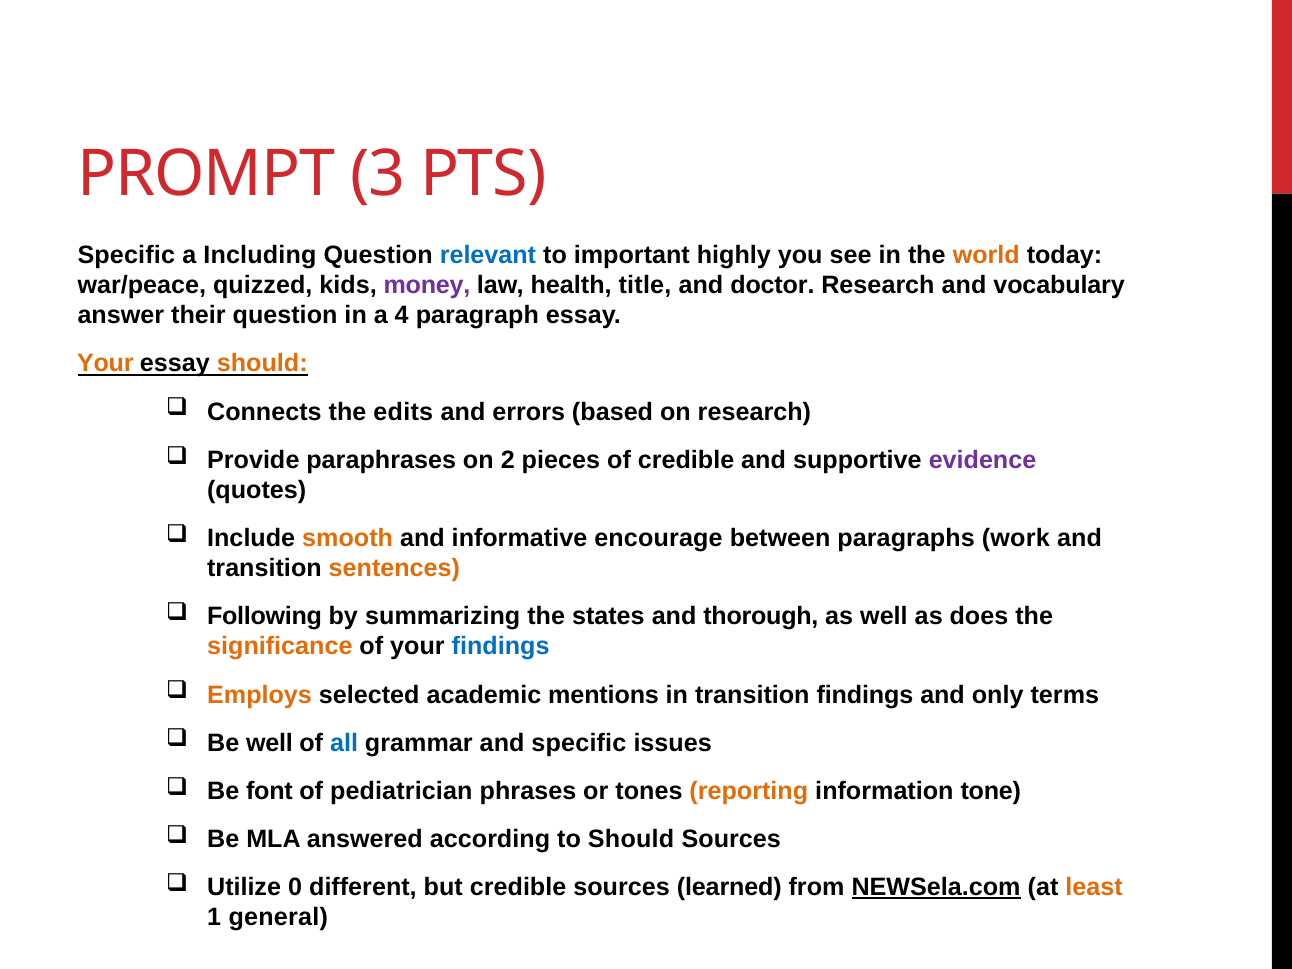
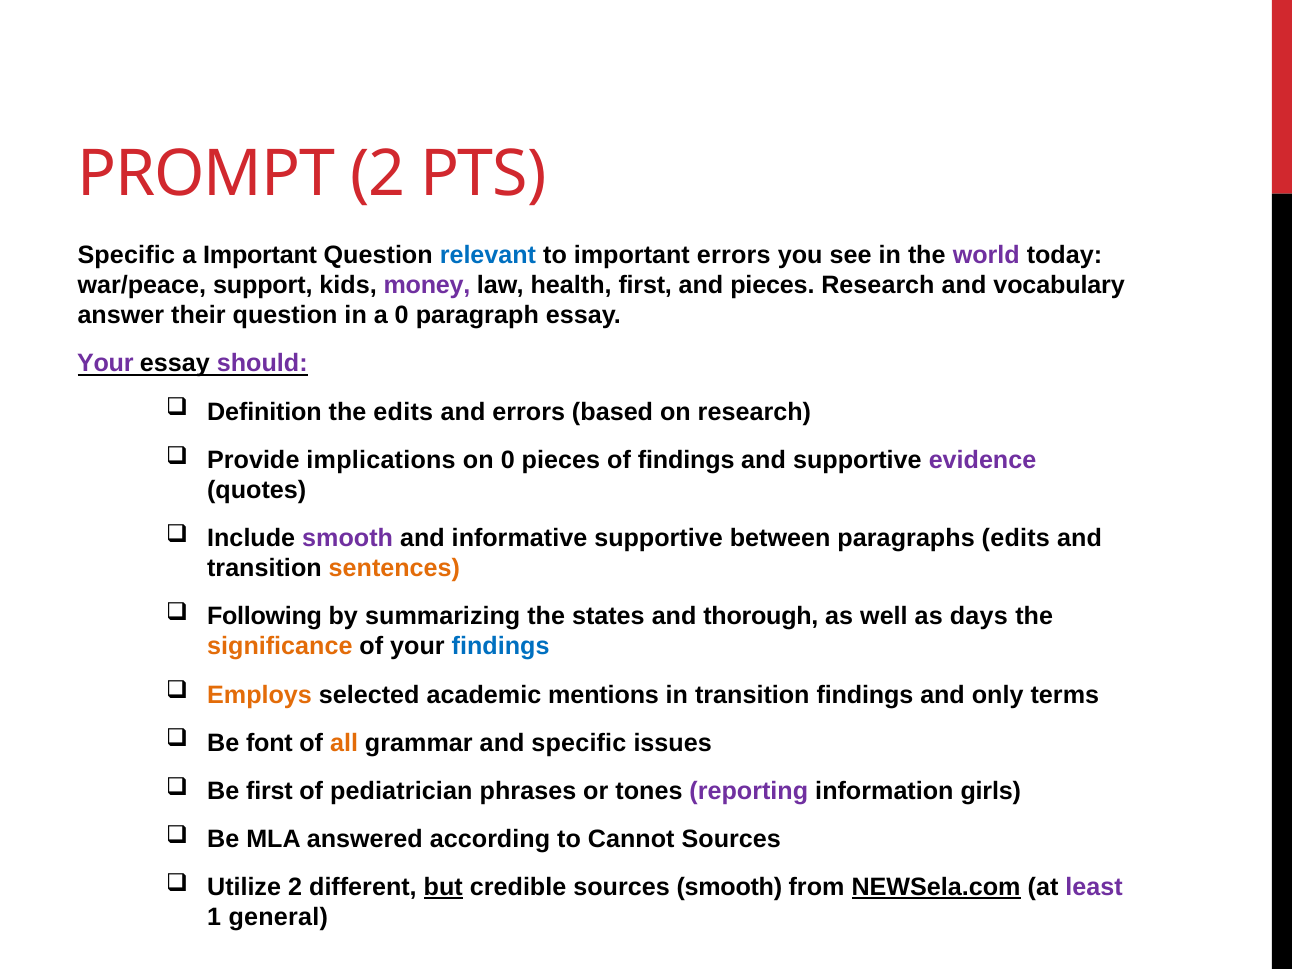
PROMPT 3: 3 -> 2
a Including: Including -> Important
important highly: highly -> errors
world colour: orange -> purple
quizzed: quizzed -> support
health title: title -> first
and doctor: doctor -> pieces
a 4: 4 -> 0
Your at (105, 364) colour: orange -> purple
should at (262, 364) colour: orange -> purple
Connects: Connects -> Definition
paraphrases: paraphrases -> implications
on 2: 2 -> 0
of credible: credible -> findings
smooth at (348, 538) colour: orange -> purple
informative encourage: encourage -> supportive
paragraphs work: work -> edits
does: does -> days
Be well: well -> font
all colour: blue -> orange
Be font: font -> first
reporting colour: orange -> purple
tone: tone -> girls
to Should: Should -> Cannot
Utilize 0: 0 -> 2
but underline: none -> present
sources learned: learned -> smooth
least colour: orange -> purple
